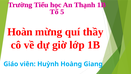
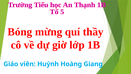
Hoàn: Hoàn -> Bóng
